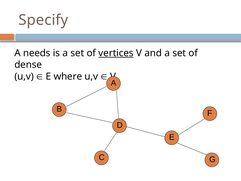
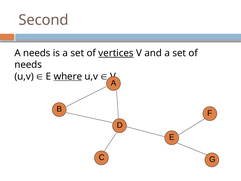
Specify: Specify -> Second
dense at (28, 65): dense -> needs
where underline: none -> present
